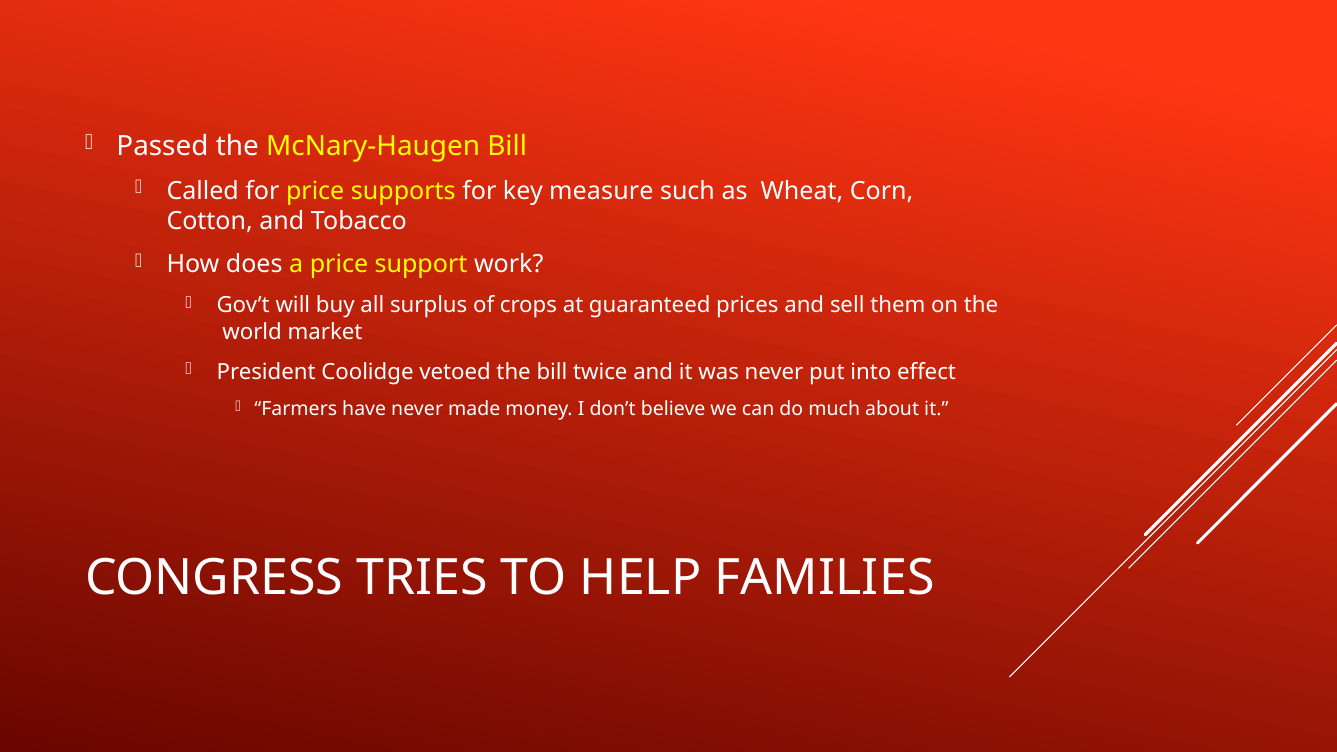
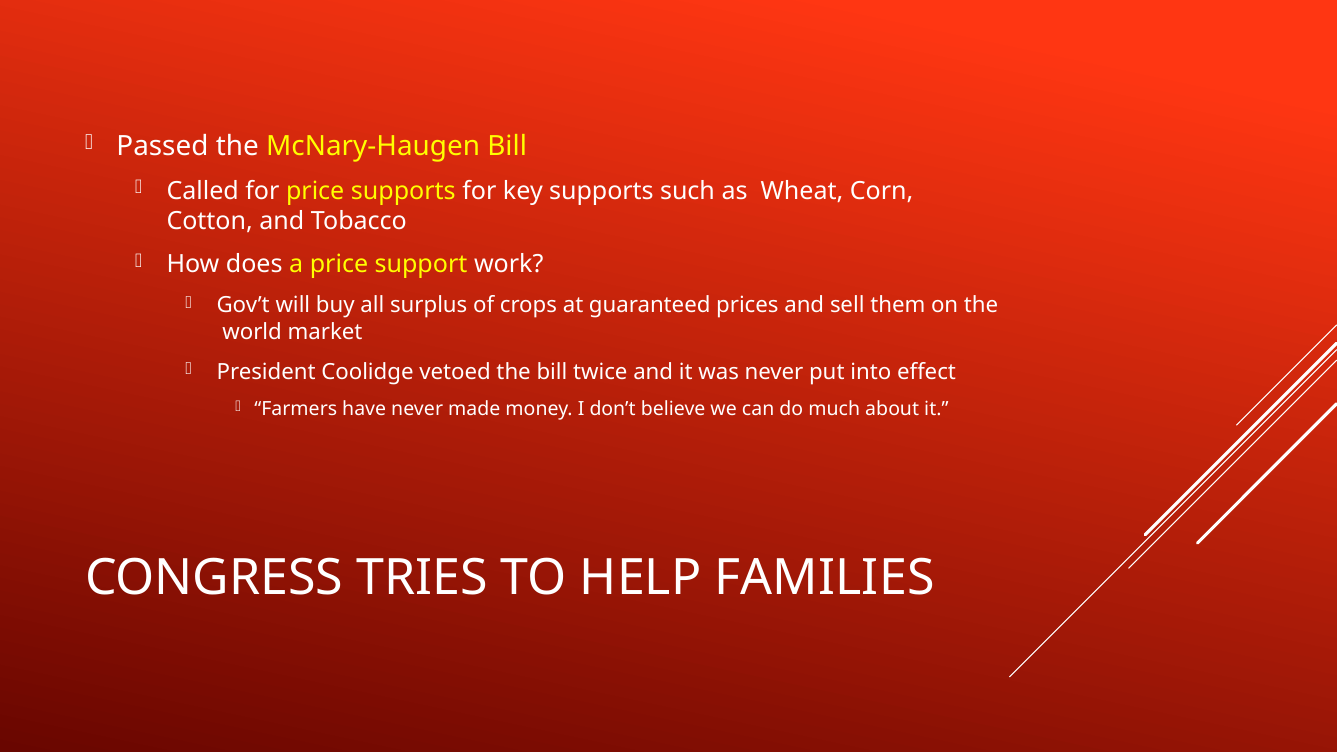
key measure: measure -> supports
